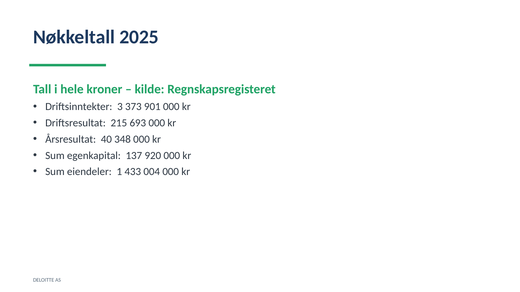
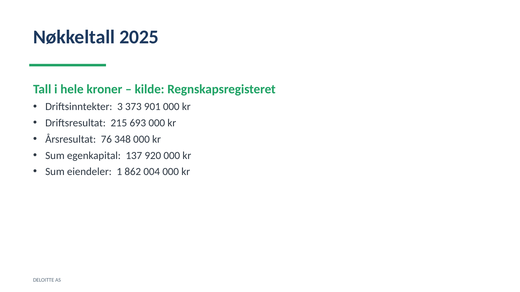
40: 40 -> 76
433: 433 -> 862
